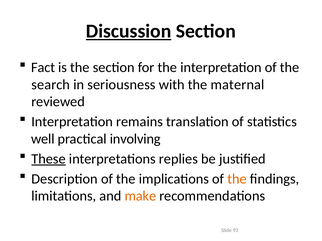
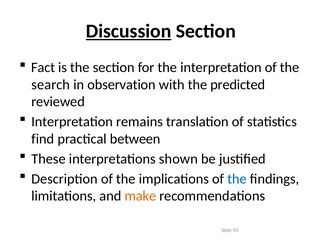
seriousness: seriousness -> observation
maternal: maternal -> predicted
well: well -> find
involving: involving -> between
These underline: present -> none
replies: replies -> shown
the at (237, 179) colour: orange -> blue
